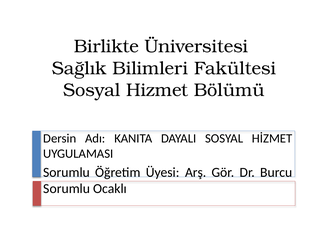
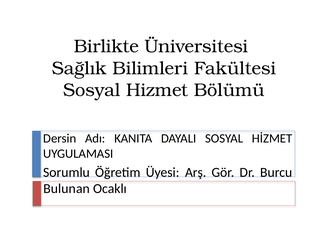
Sorumlu at (67, 189): Sorumlu -> Bulunan
